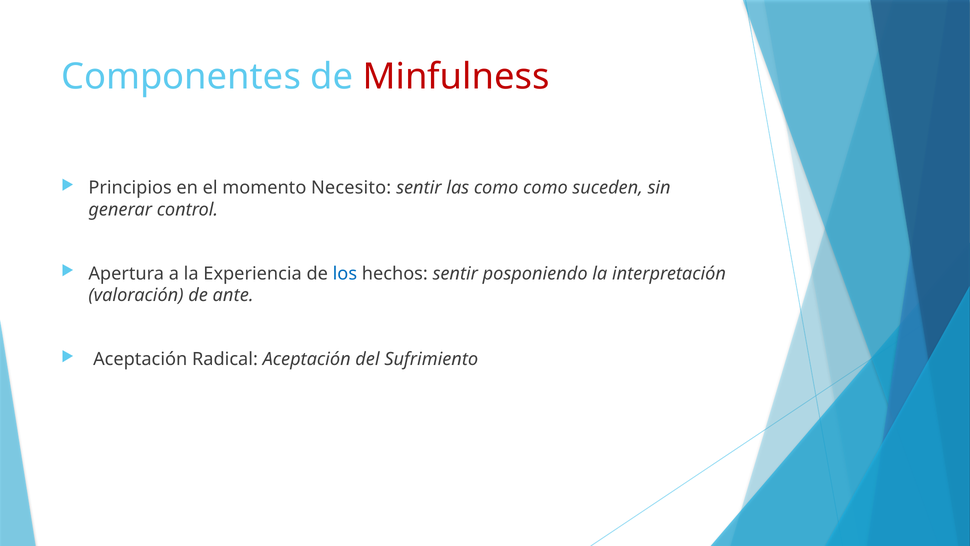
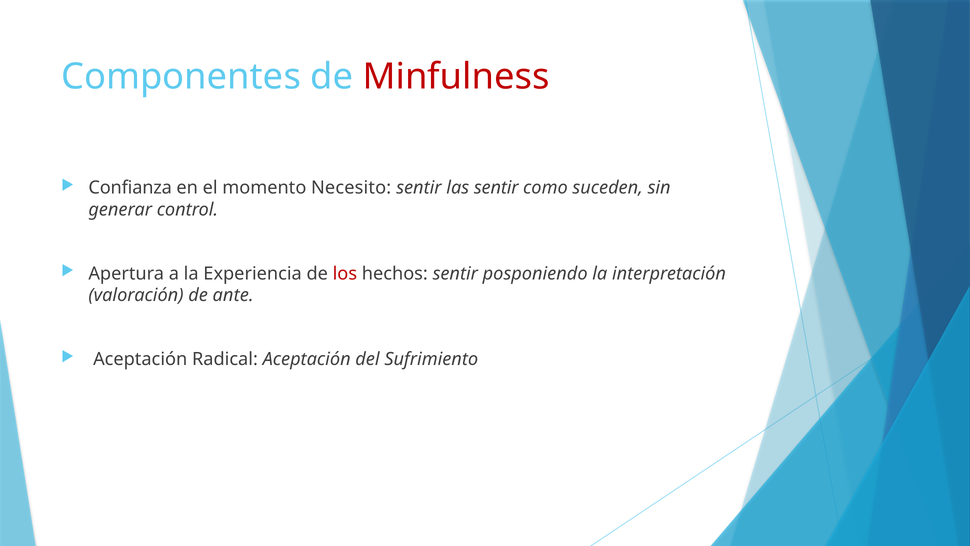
Principios: Principios -> Confianza
las como: como -> sentir
los colour: blue -> red
